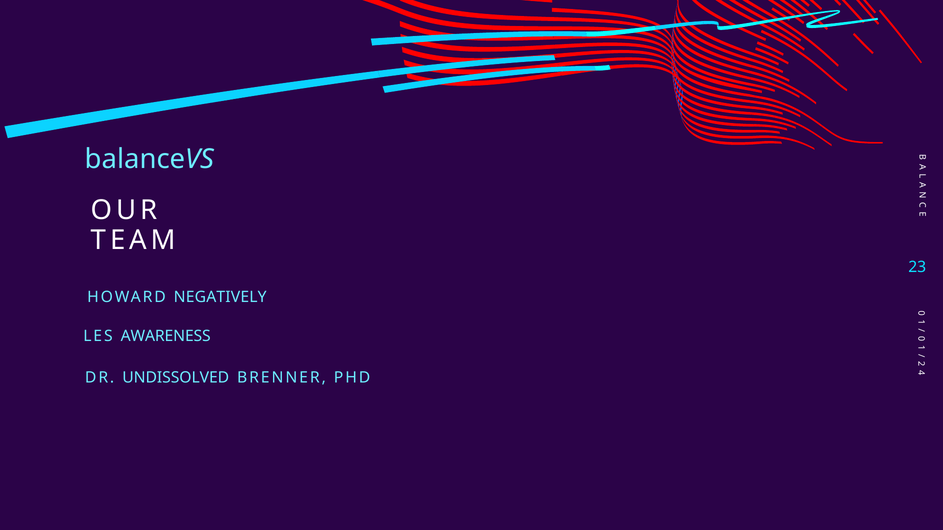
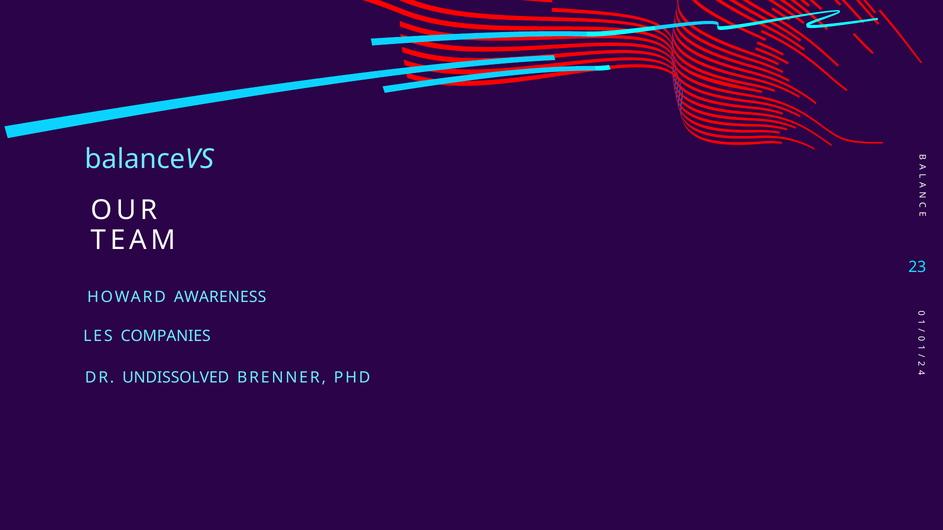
NEGATIVELY: NEGATIVELY -> AWARENESS
AWARENESS: AWARENESS -> COMPANIES
